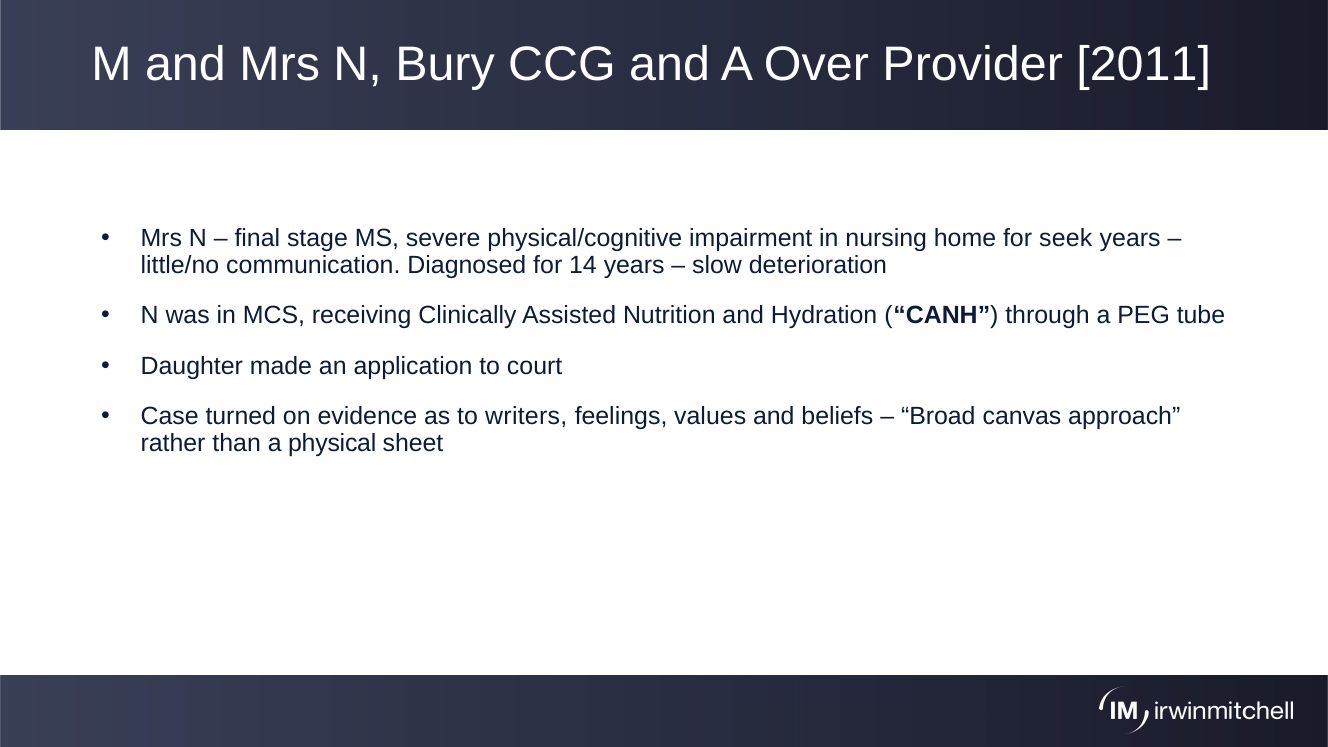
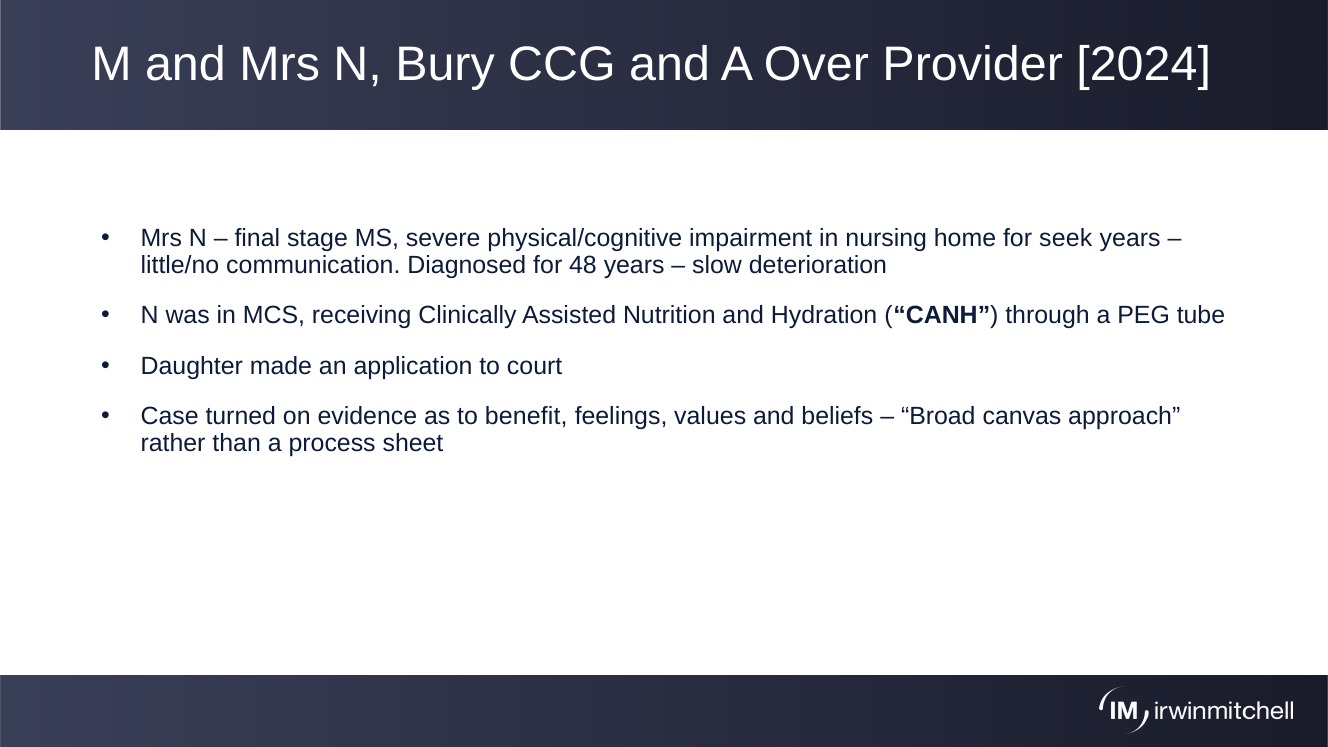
2011: 2011 -> 2024
14: 14 -> 48
writers: writers -> benefit
physical: physical -> process
